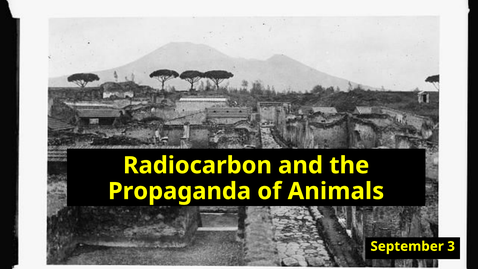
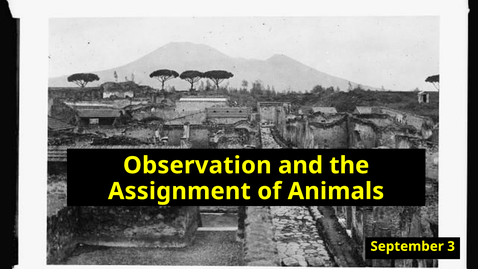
Radiocarbon: Radiocarbon -> Observation
Propaganda: Propaganda -> Assignment
